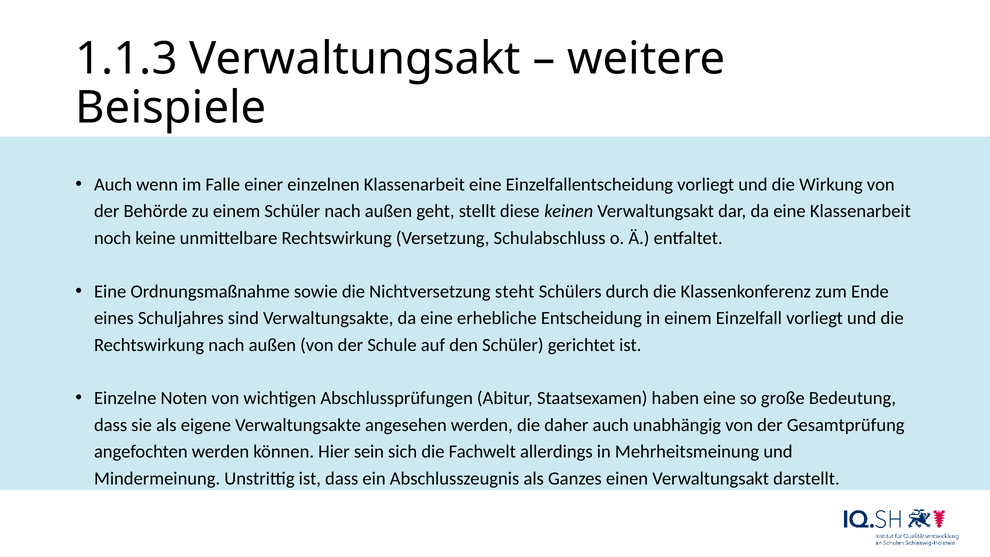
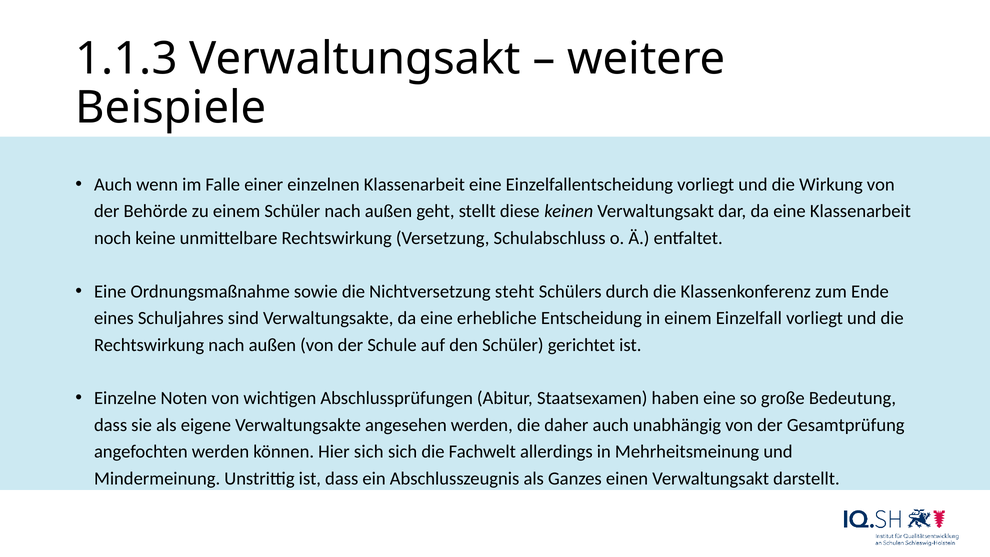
Hier sein: sein -> sich
